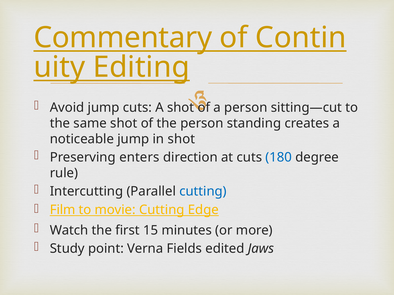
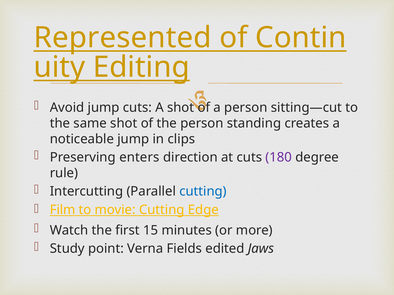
Commentary: Commentary -> Represented
in shot: shot -> clips
180 colour: blue -> purple
